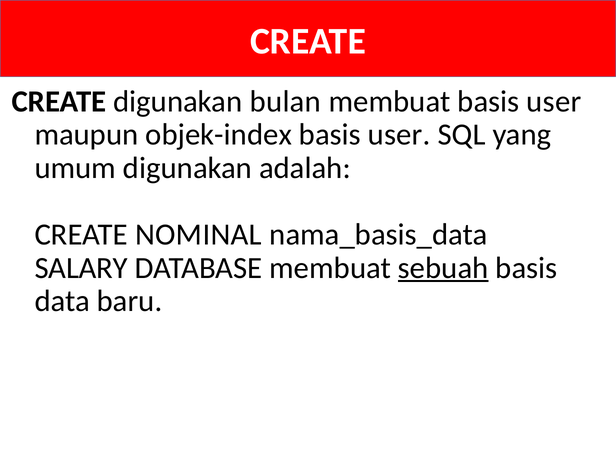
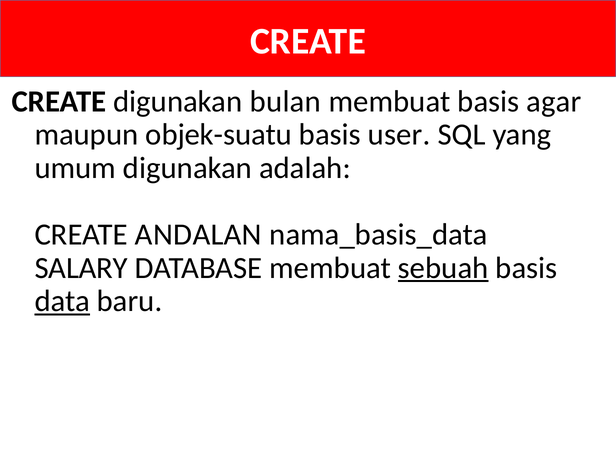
membuat basis user: user -> agar
objek-index: objek-index -> objek-suatu
NOMINAL: NOMINAL -> ANDALAN
data underline: none -> present
